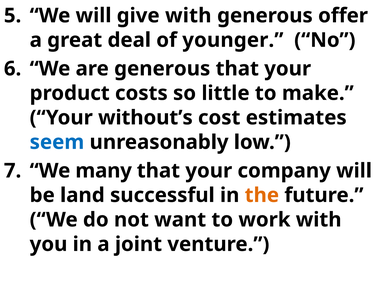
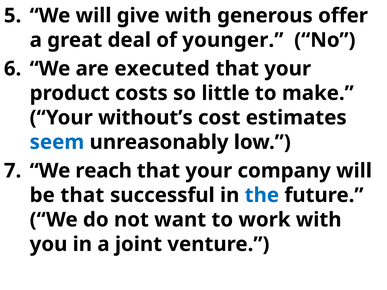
are generous: generous -> executed
many: many -> reach
be land: land -> that
the colour: orange -> blue
